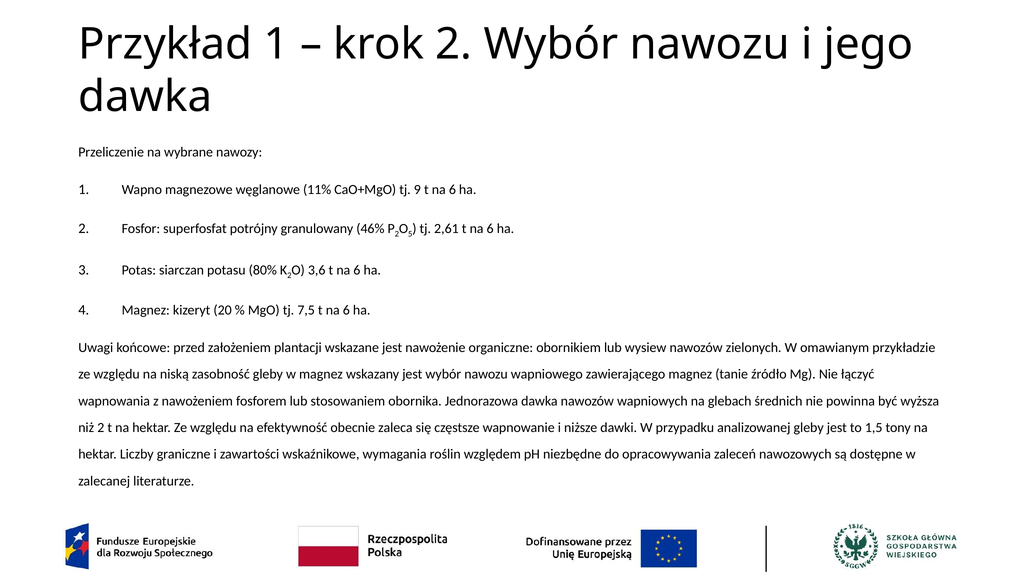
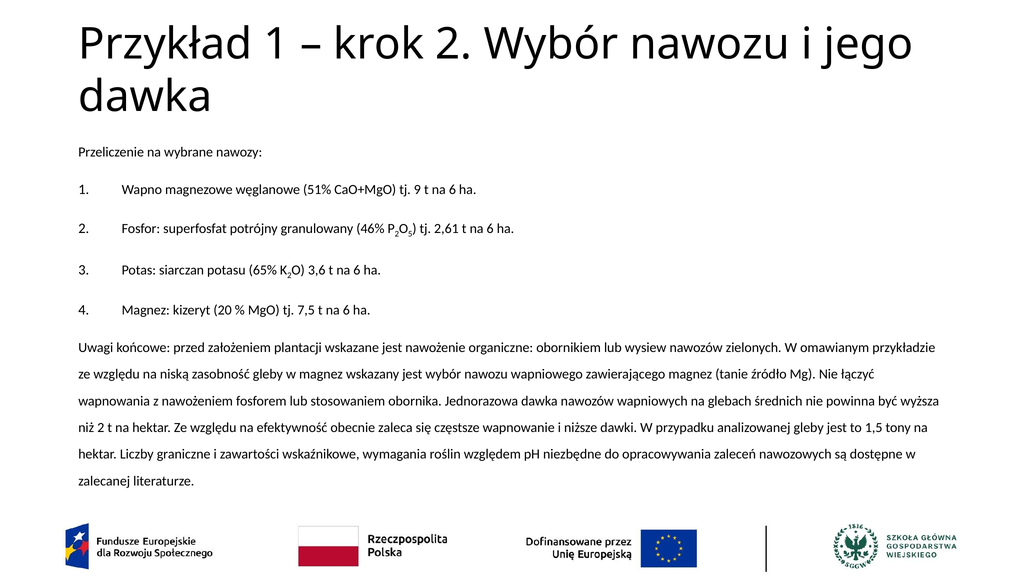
11%: 11% -> 51%
80%: 80% -> 65%
